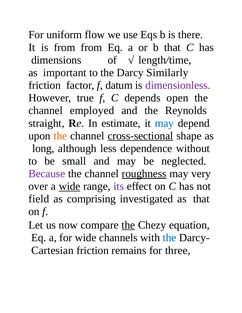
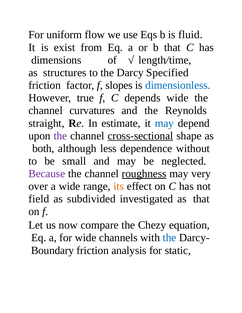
there: there -> fluid
is from: from -> exist
important: important -> structures
Similarly: Similarly -> Specified
datum: datum -> slopes
dimensionless colour: purple -> blue
depends open: open -> wide
employed: employed -> curvatures
the at (60, 136) colour: orange -> purple
long: long -> both
wide at (70, 186) underline: present -> none
its colour: purple -> orange
comprising: comprising -> subdivided
the at (128, 225) underline: present -> none
Cartesian: Cartesian -> Boundary
remains: remains -> analysis
three: three -> static
